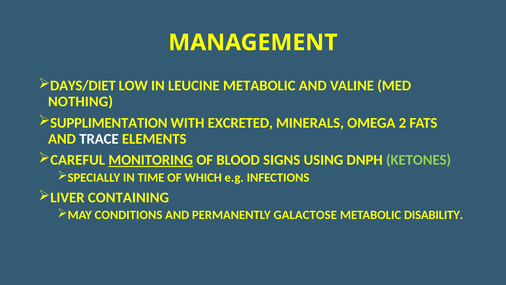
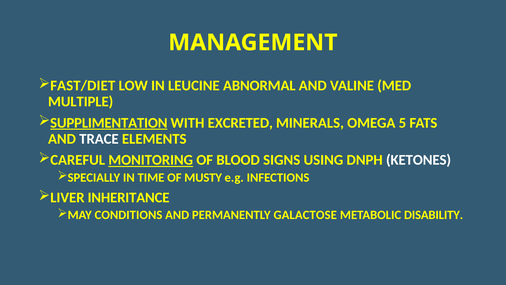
DAYS/DIET: DAYS/DIET -> FAST/DIET
LEUCINE METABOLIC: METABOLIC -> ABNORMAL
NOTHING: NOTHING -> MULTIPLE
SUPPLIMENTATION underline: none -> present
2: 2 -> 5
KETONES colour: light green -> white
WHICH: WHICH -> MUSTY
CONTAINING: CONTAINING -> INHERITANCE
